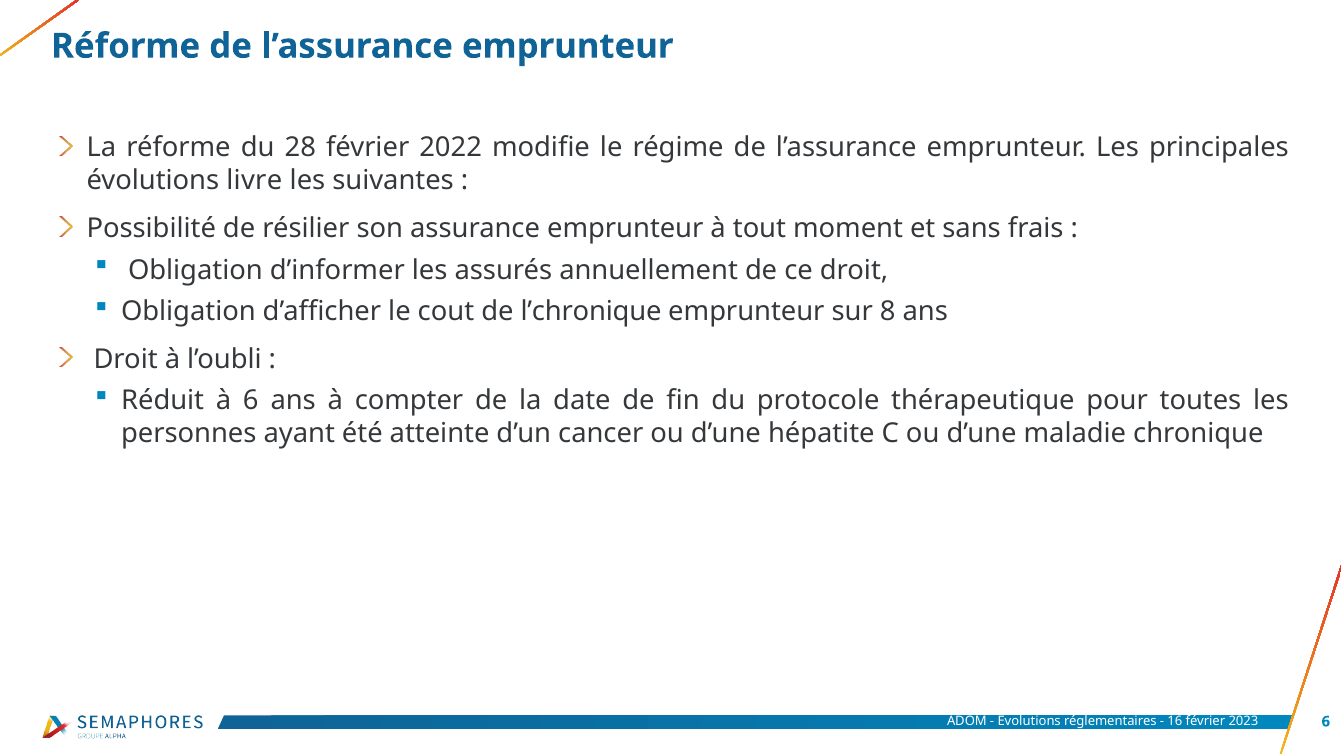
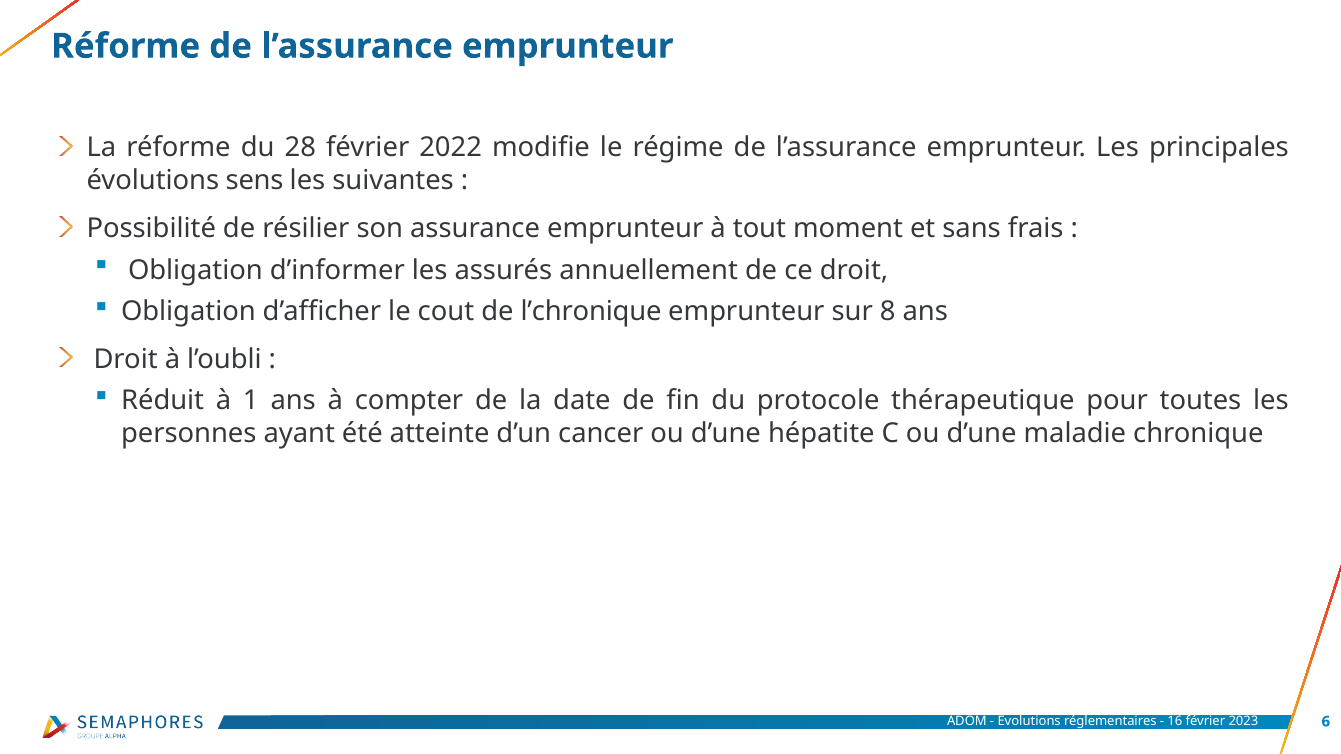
livre: livre -> sens
à 6: 6 -> 1
